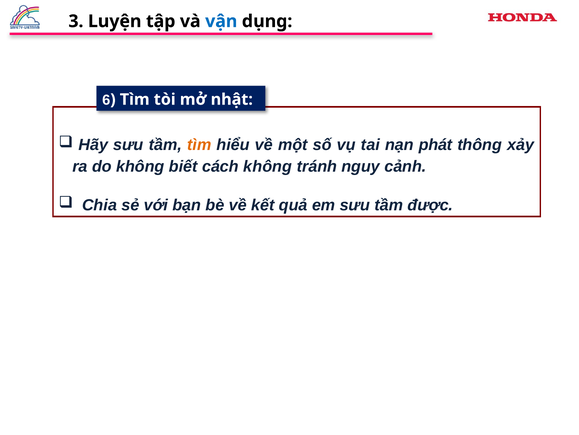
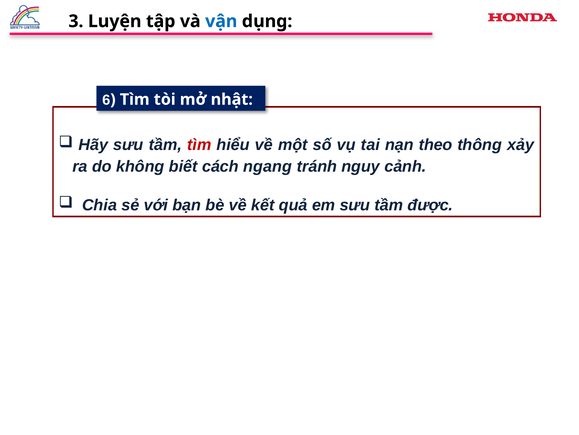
tìm at (199, 144) colour: orange -> red
phát: phát -> theo
cách không: không -> ngang
